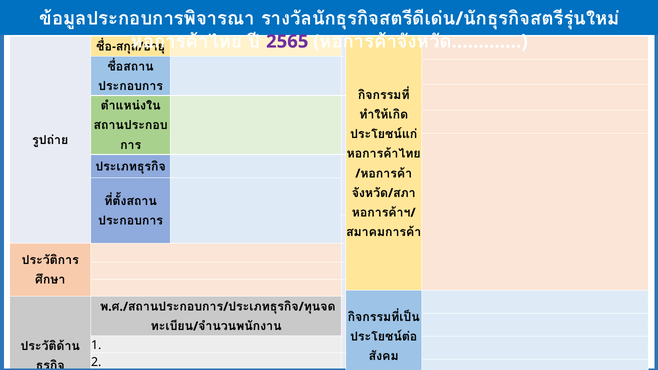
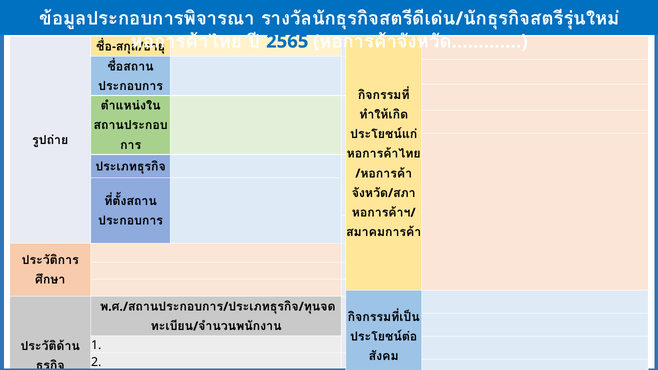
2565 colour: purple -> blue
